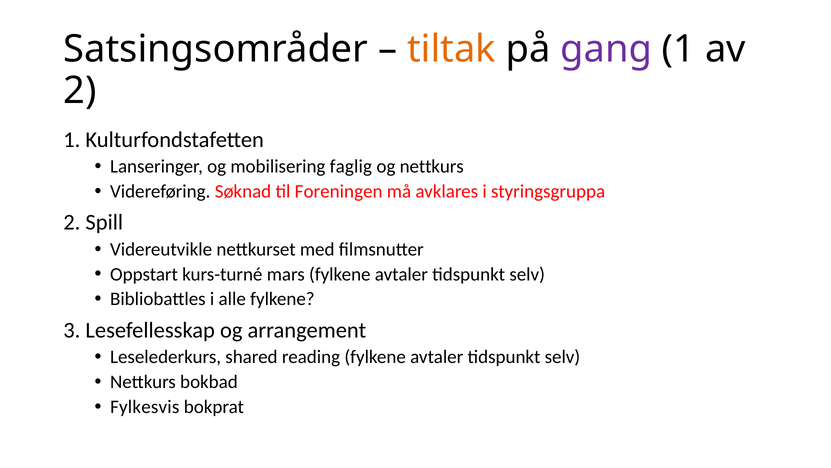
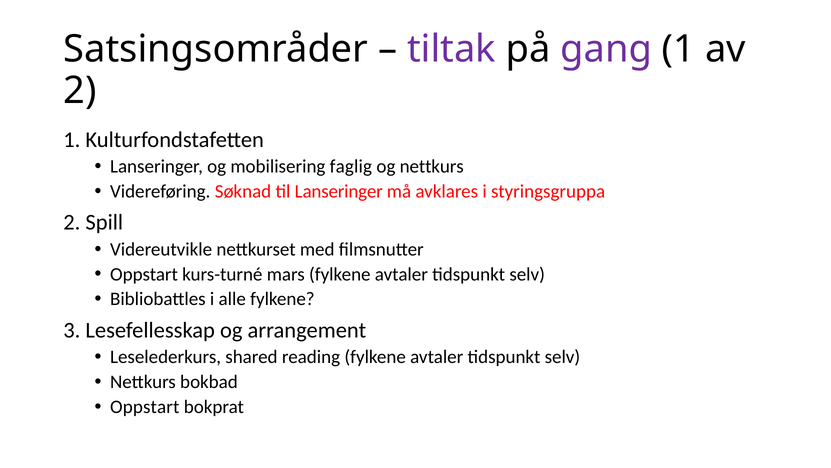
tiltak colour: orange -> purple
til Foreningen: Foreningen -> Lanseringer
Fylkesvis at (145, 406): Fylkesvis -> Oppstart
